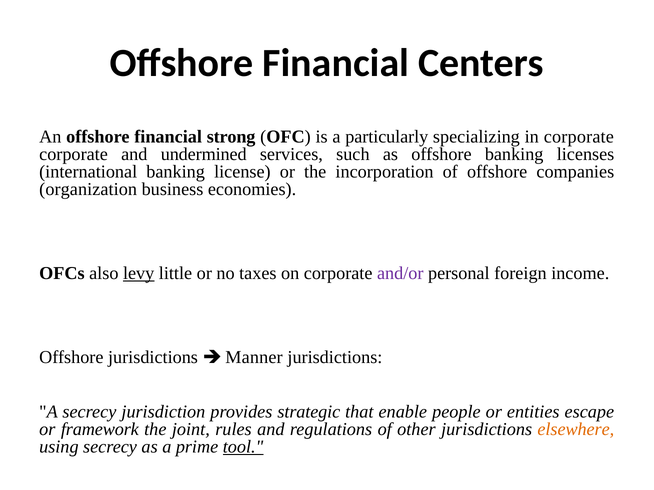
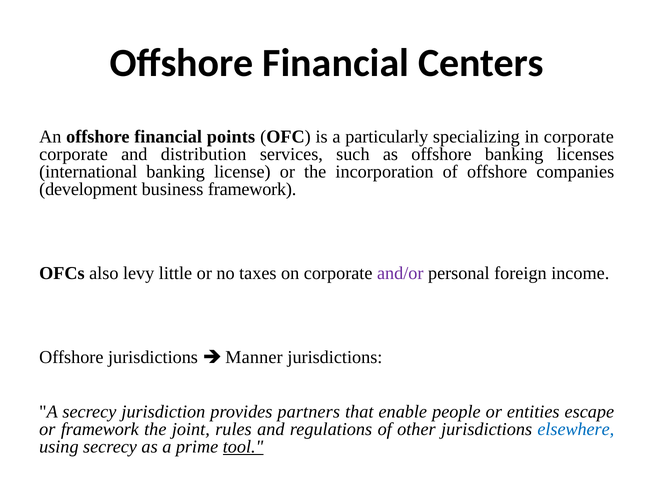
strong: strong -> points
undermined: undermined -> distribution
organization: organization -> development
business economies: economies -> framework
levy underline: present -> none
strategic: strategic -> partners
elsewhere colour: orange -> blue
